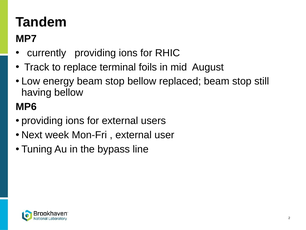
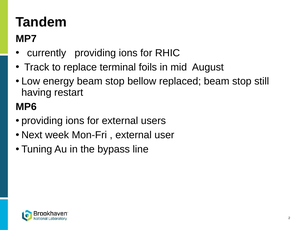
having bellow: bellow -> restart
